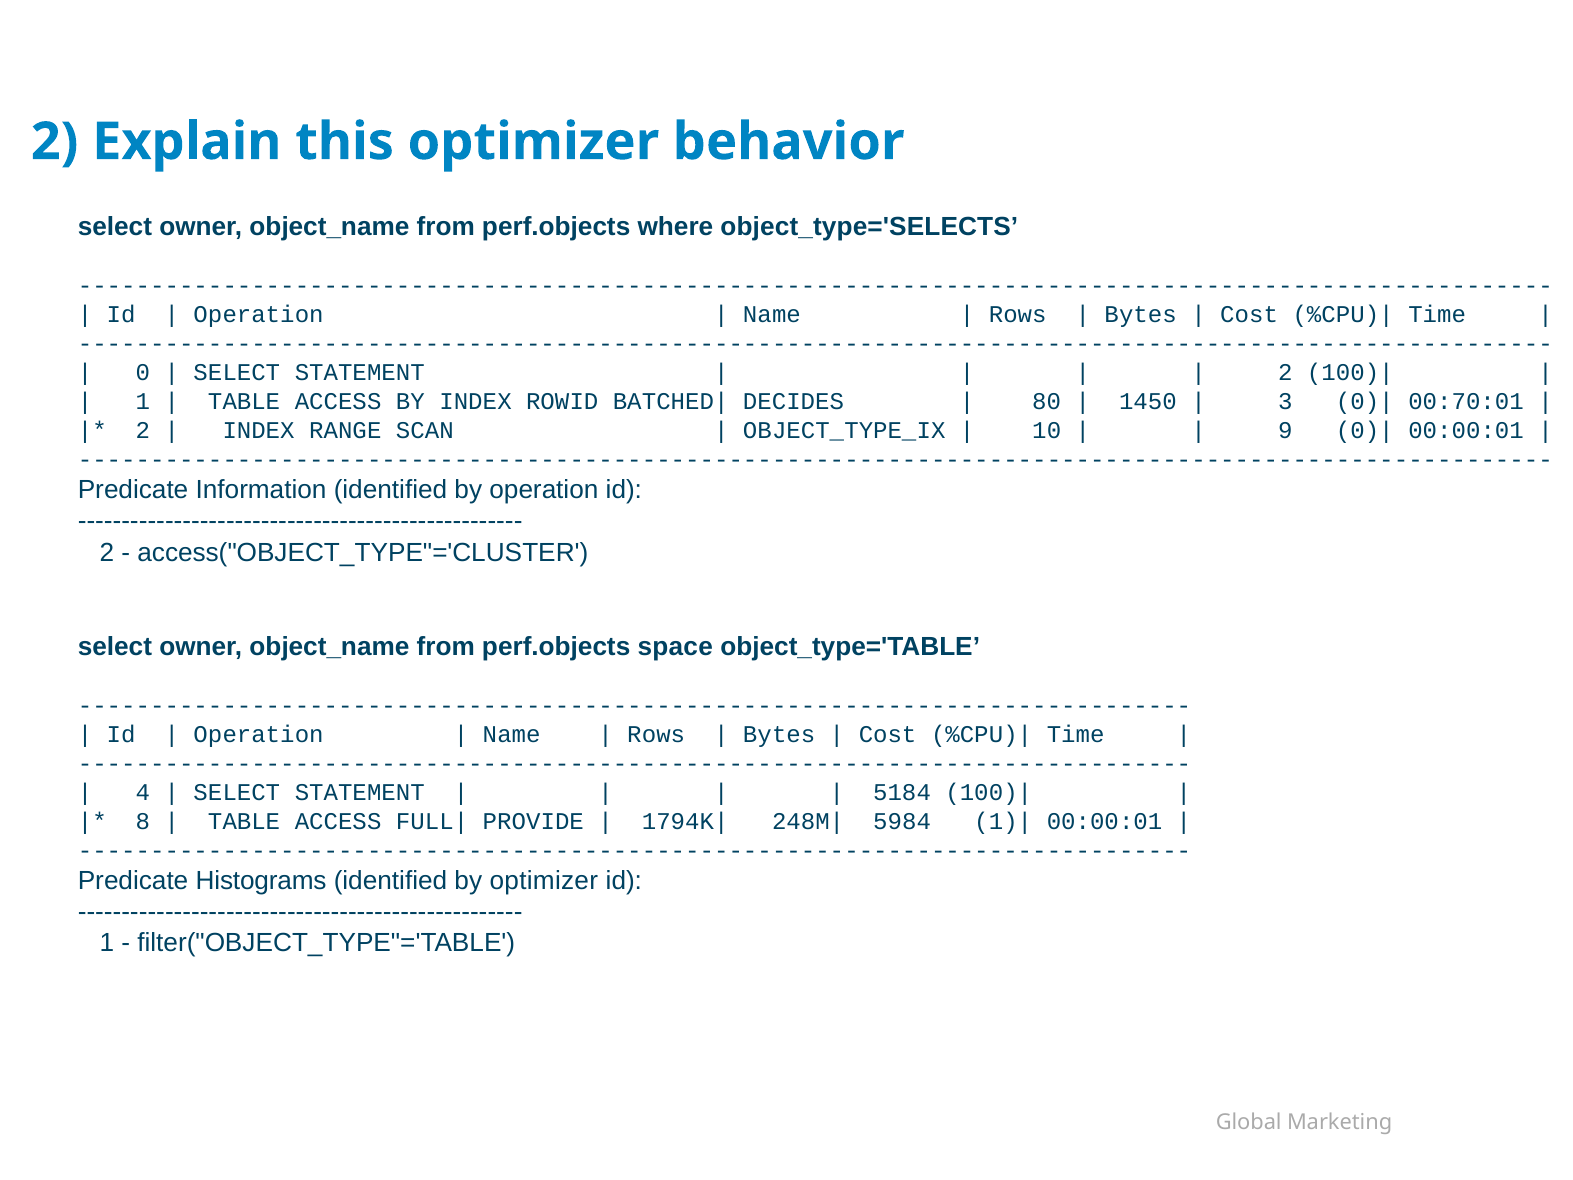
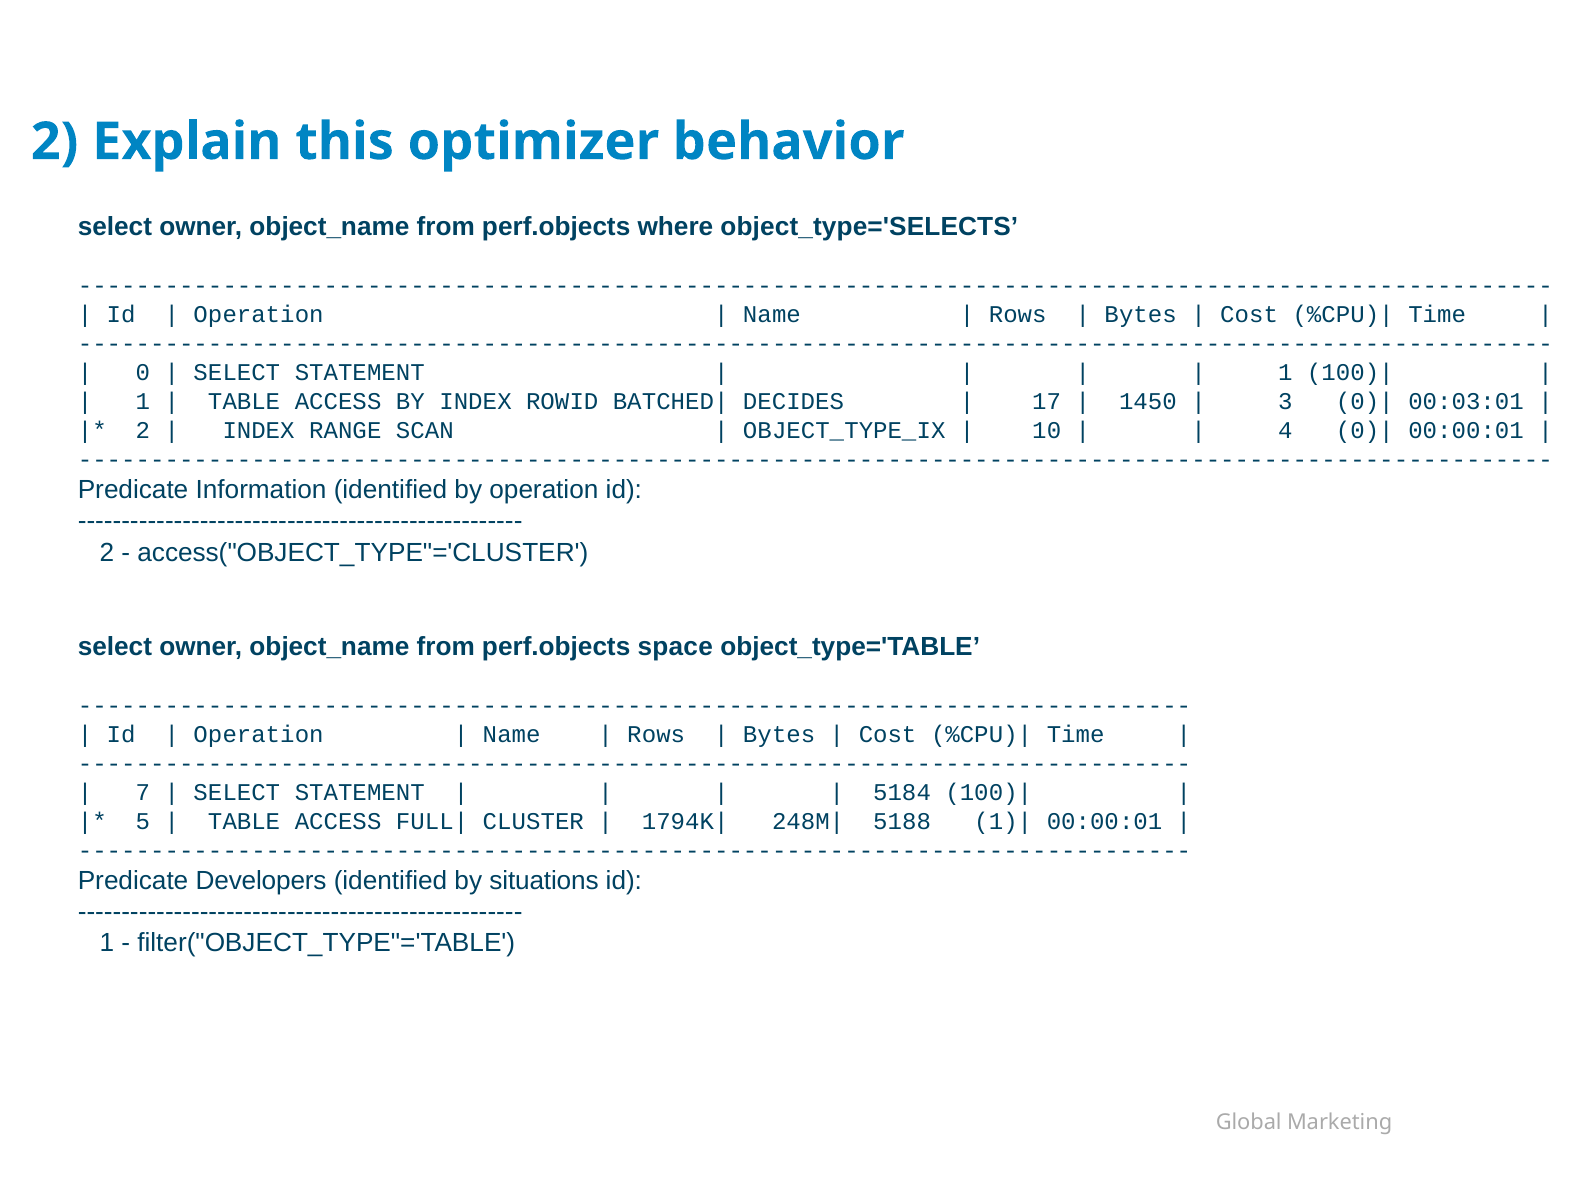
2 at (1285, 373): 2 -> 1
80: 80 -> 17
00:70:01: 00:70:01 -> 00:03:01
9: 9 -> 4
4: 4 -> 7
8: 8 -> 5
PROVIDE: PROVIDE -> CLUSTER
5984: 5984 -> 5188
Histograms: Histograms -> Developers
by optimizer: optimizer -> situations
